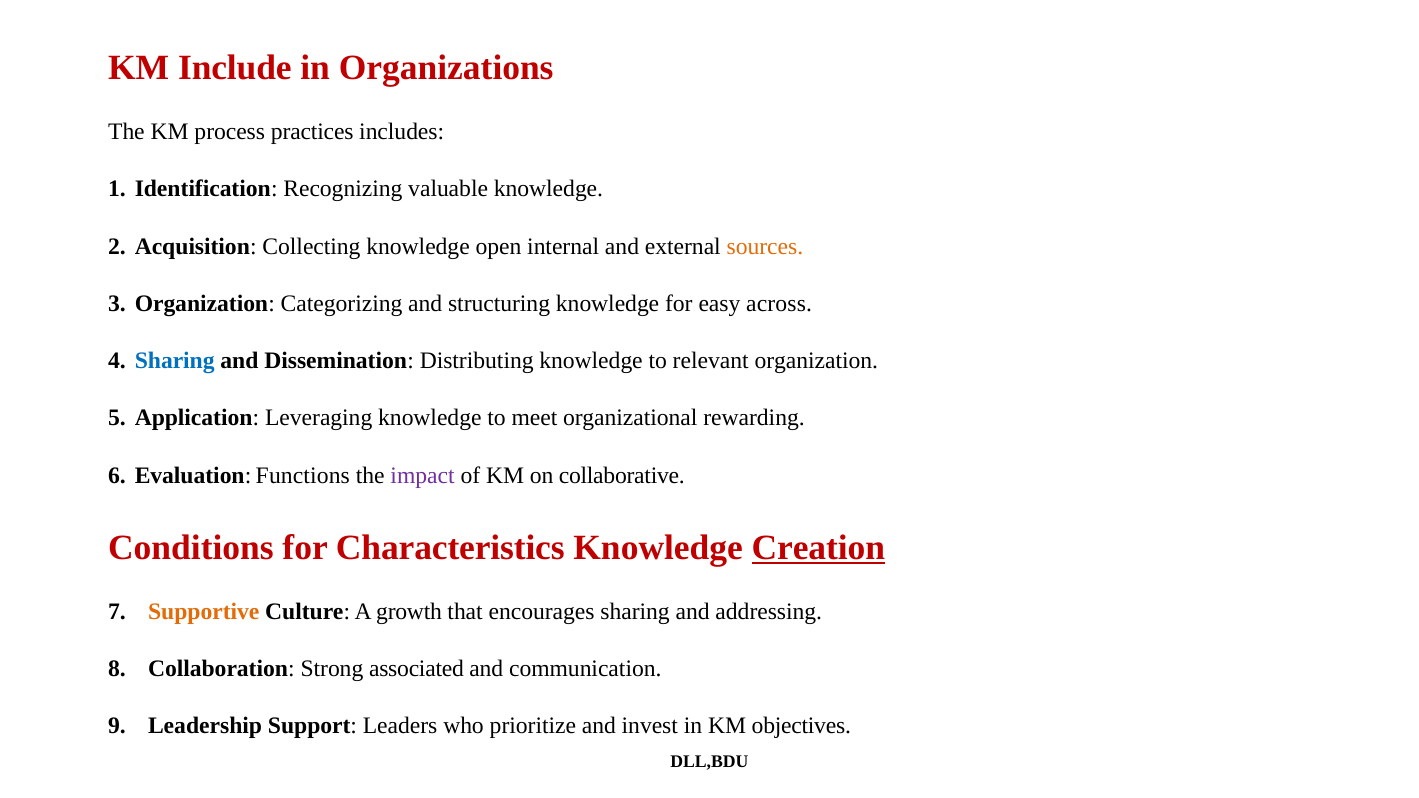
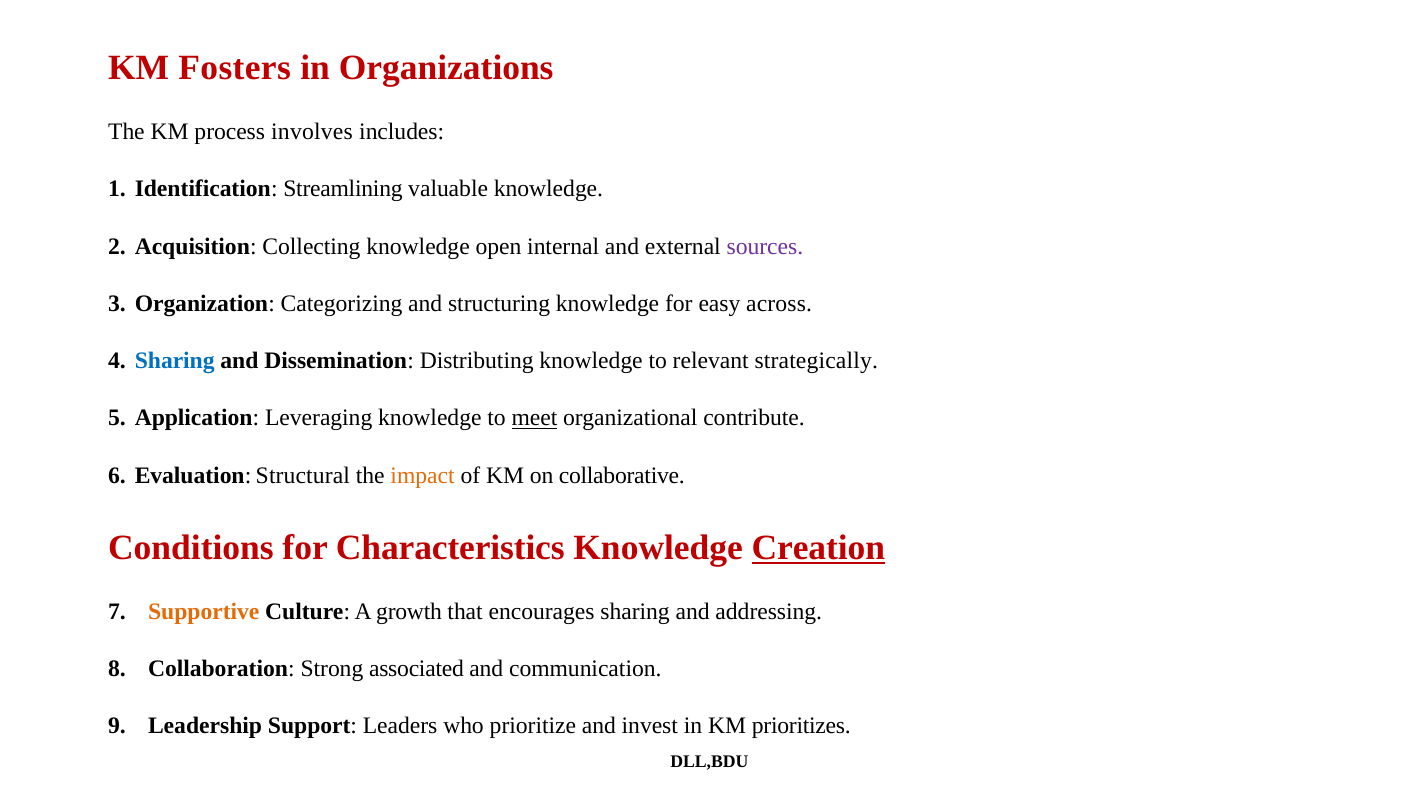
Include: Include -> Fosters
practices: practices -> involves
Recognizing: Recognizing -> Streamlining
sources colour: orange -> purple
relevant organization: organization -> strategically
meet underline: none -> present
rewarding: rewarding -> contribute
Functions: Functions -> Structural
impact colour: purple -> orange
objectives: objectives -> prioritizes
